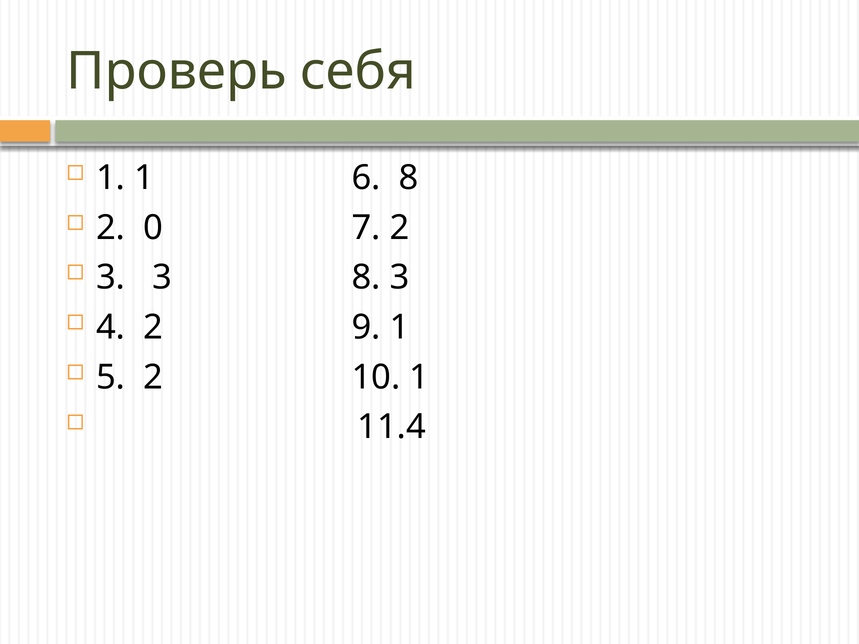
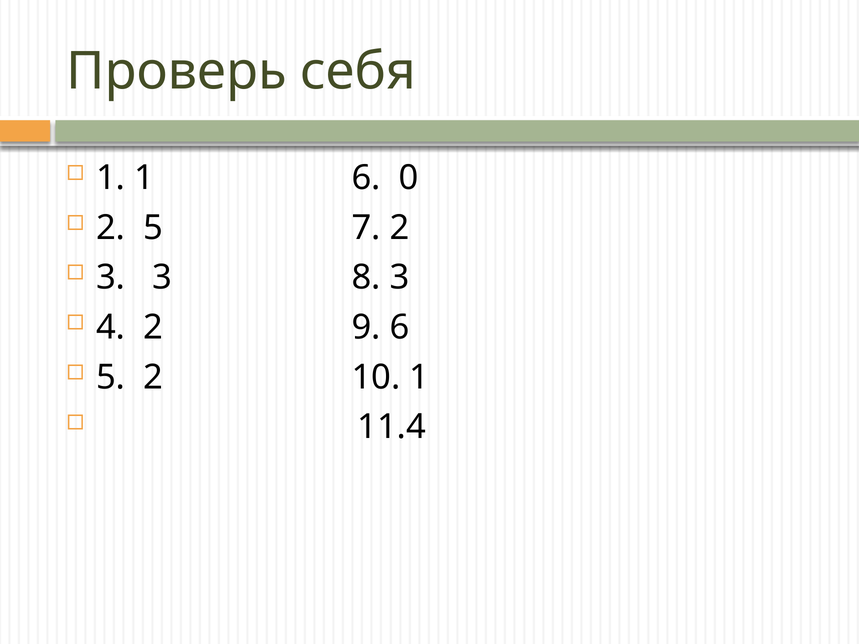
6 8: 8 -> 0
2 0: 0 -> 5
9 1: 1 -> 6
